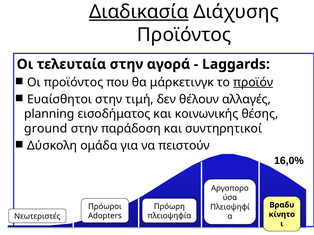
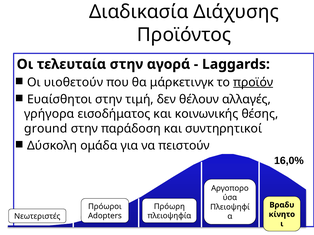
Διαδικασία underline: present -> none
Οι προϊόντος: προϊόντος -> υιοθετούν
planning: planning -> γρήγορα
